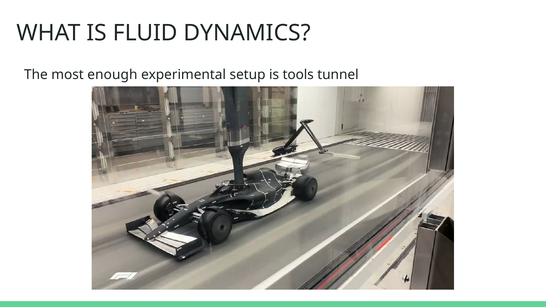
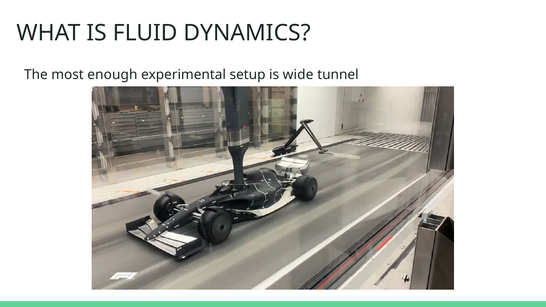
tools: tools -> wide
